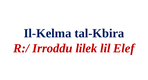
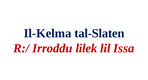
tal-Kbira: tal-Kbira -> tal-Slaten
Elef: Elef -> Issa
